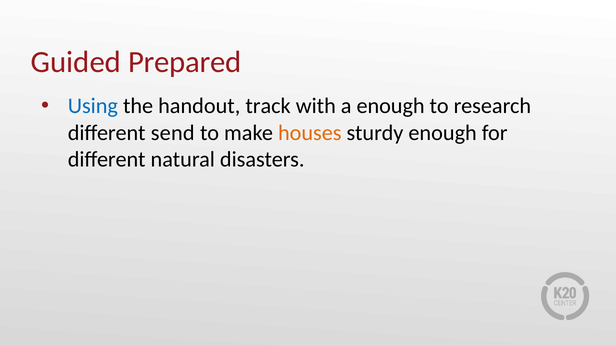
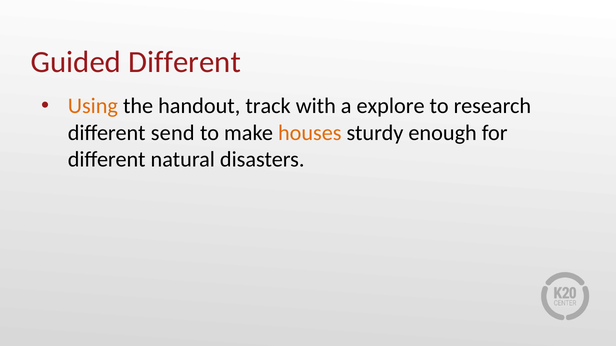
Guided Prepared: Prepared -> Different
Using colour: blue -> orange
a enough: enough -> explore
